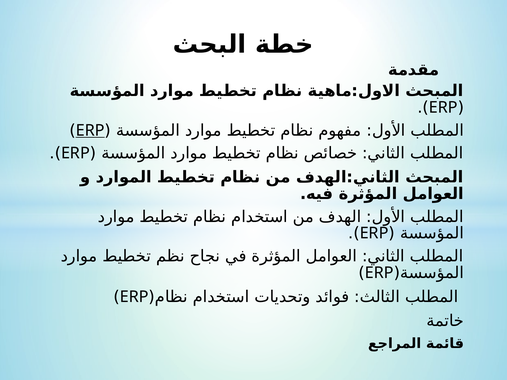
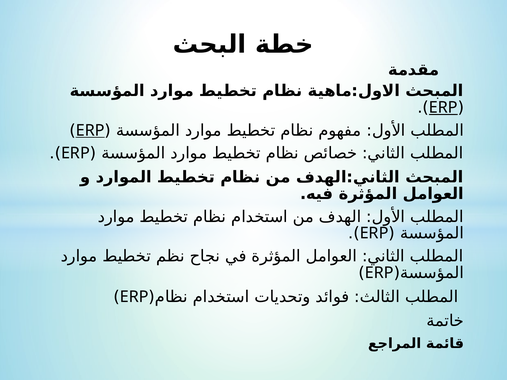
ERP at (443, 108) underline: none -> present
